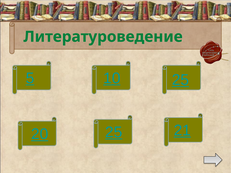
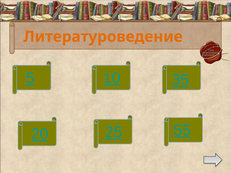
Литературоведение colour: green -> orange
5 25: 25 -> 35
21: 21 -> 55
